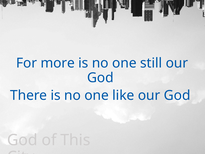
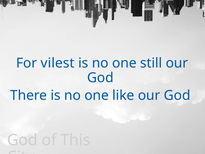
more: more -> vilest
